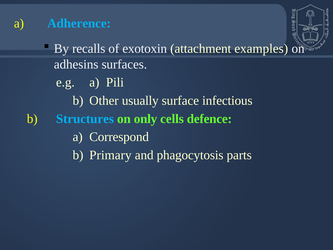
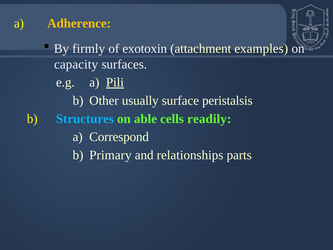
Adherence colour: light blue -> yellow
recalls: recalls -> firmly
adhesins: adhesins -> capacity
Pili underline: none -> present
infectious: infectious -> peristalsis
only: only -> able
defence: defence -> readily
phagocytosis: phagocytosis -> relationships
